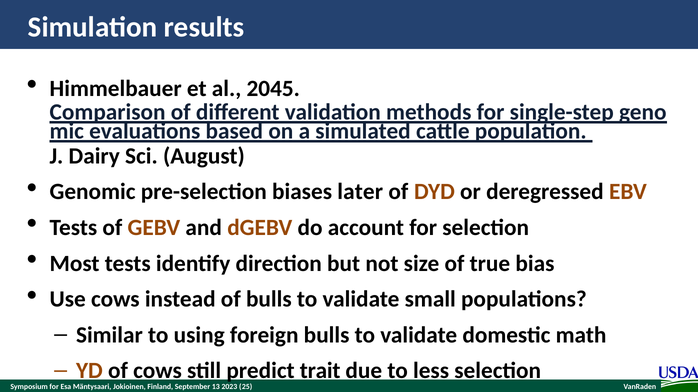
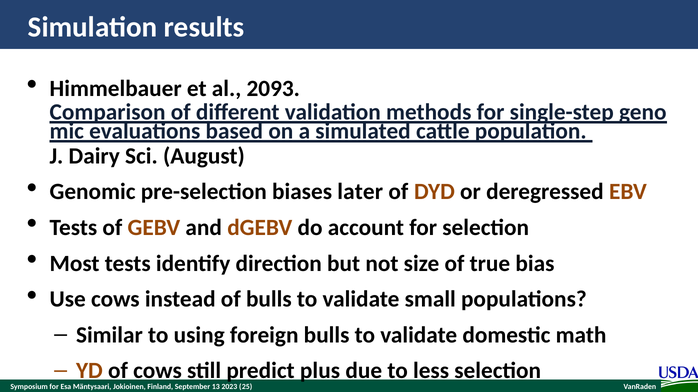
2045: 2045 -> 2093
trait: trait -> plus
